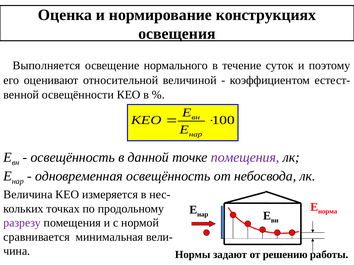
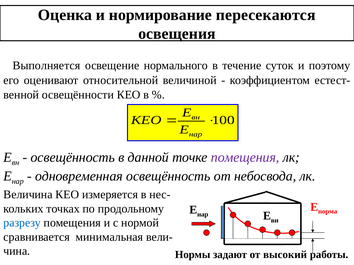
конструкциях: конструкциях -> пересекаются
разрезу colour: purple -> blue
решению: решению -> высокий
